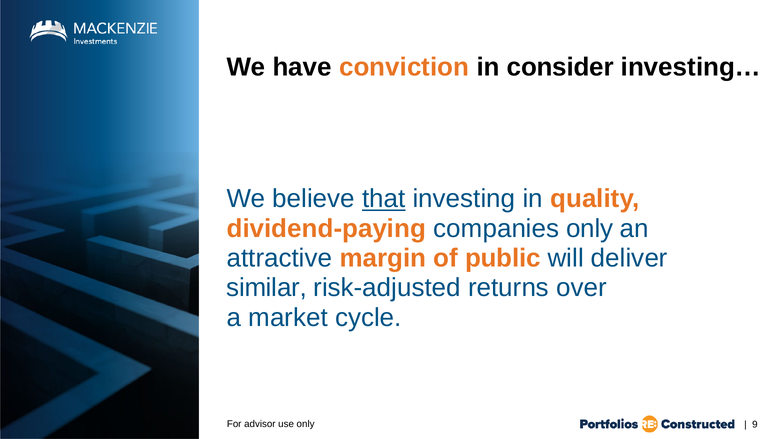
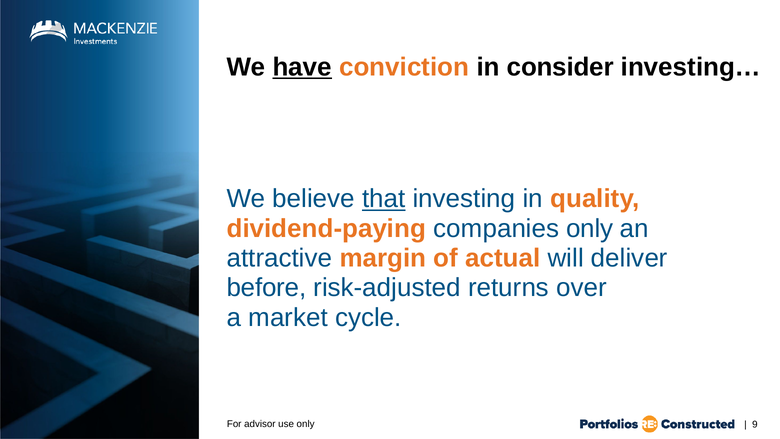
have underline: none -> present
public: public -> actual
similar: similar -> before
